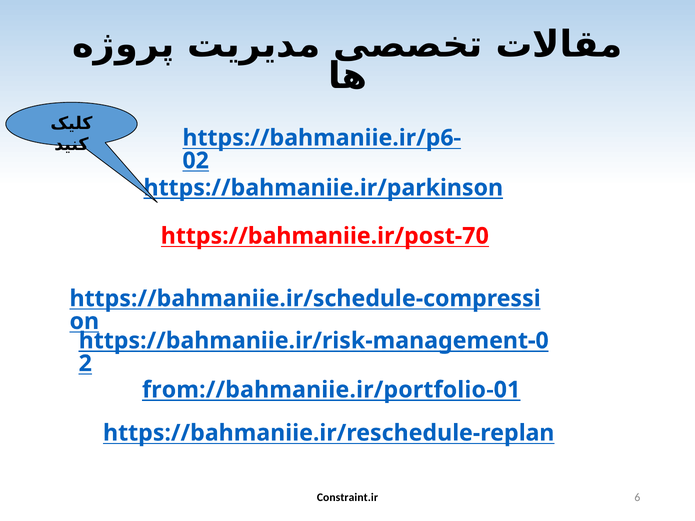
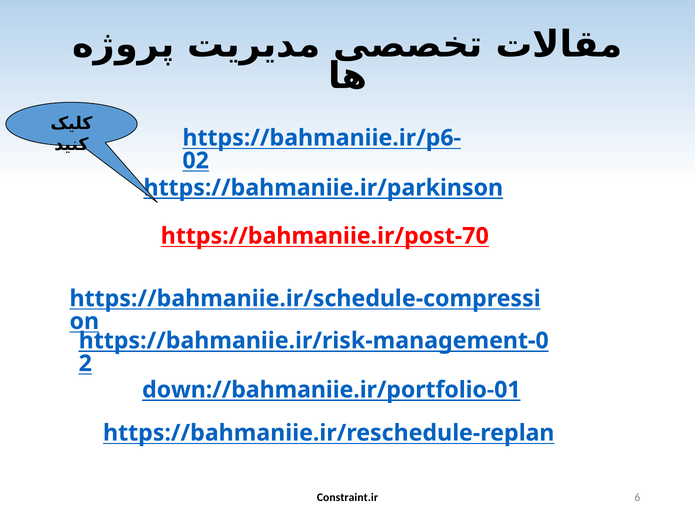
from://bahmaniie.ir/portfolio-01: from://bahmaniie.ir/portfolio-01 -> down://bahmaniie.ir/portfolio-01
